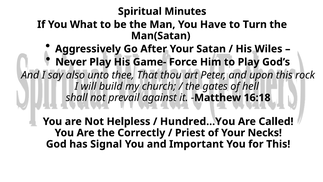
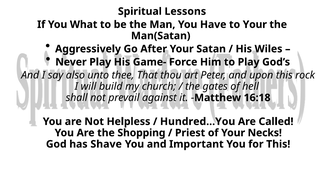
Minutes: Minutes -> Lessons
to Turn: Turn -> Your
Correctly: Correctly -> Shopping
Signal: Signal -> Shave
